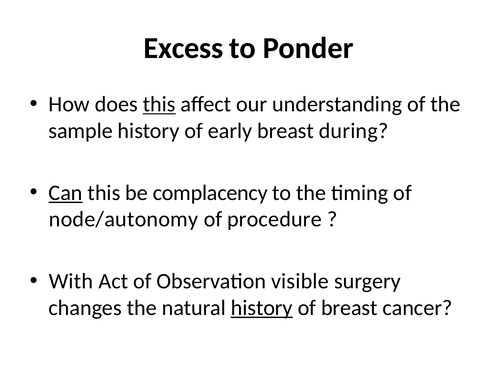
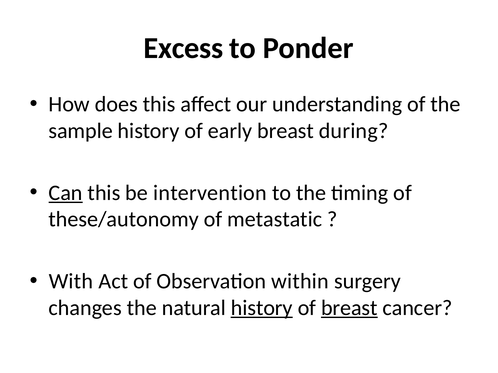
this at (159, 104) underline: present -> none
complacency: complacency -> intervention
node/autonomy: node/autonomy -> these/autonomy
procedure: procedure -> metastatic
visible: visible -> within
breast at (349, 308) underline: none -> present
